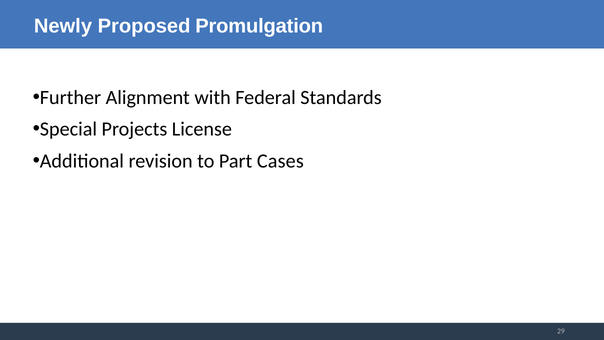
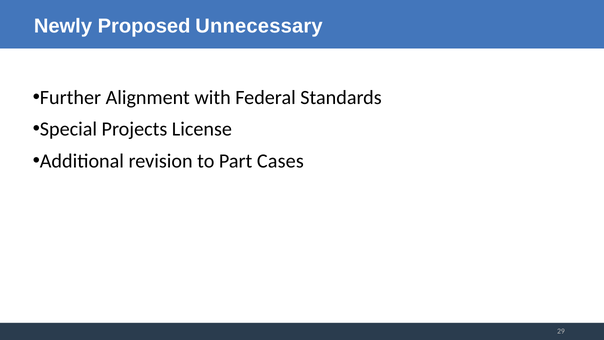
Promulgation: Promulgation -> Unnecessary
